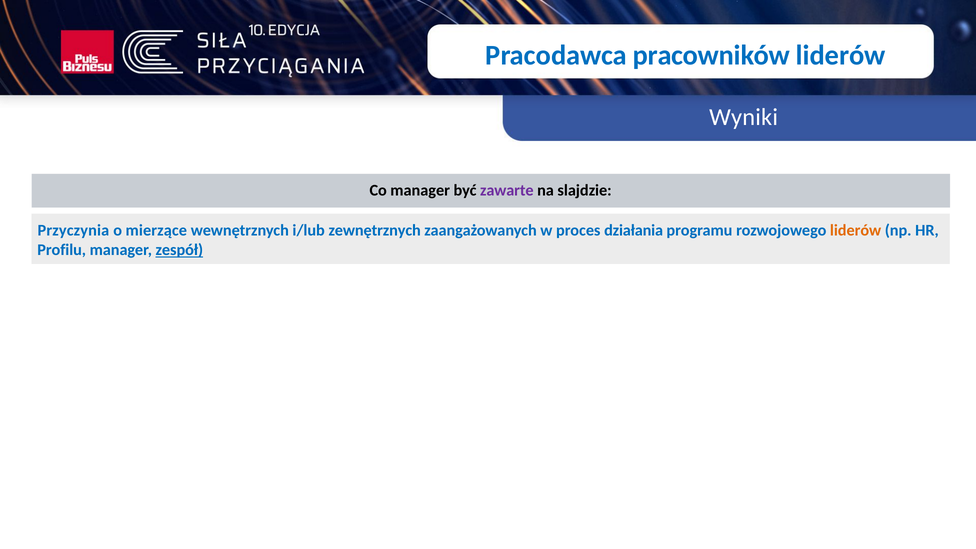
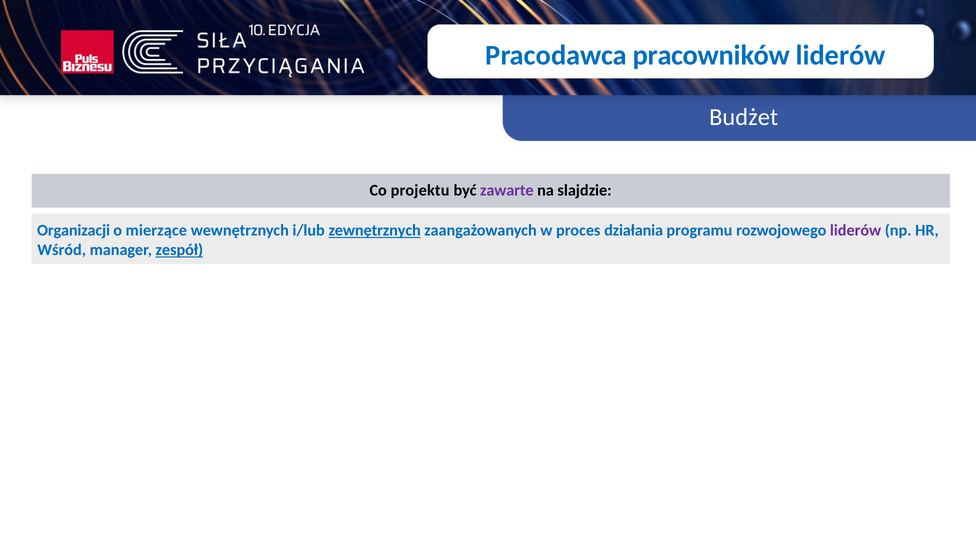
Wyniki: Wyniki -> Budżet
Co manager: manager -> projektu
Przyczynia: Przyczynia -> Organizacji
zewnętrznych underline: none -> present
liderów at (856, 230) colour: orange -> purple
Profilu: Profilu -> Wśród
